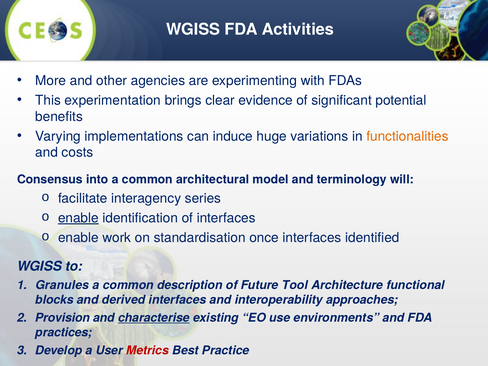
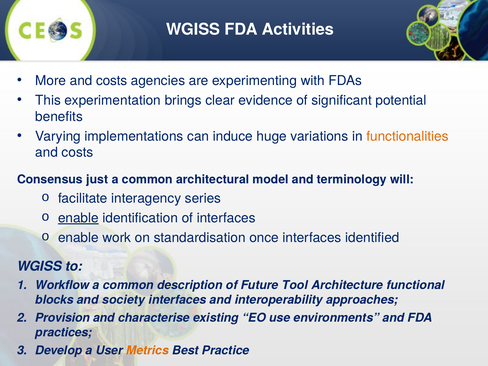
More and other: other -> costs
into: into -> just
Granules: Granules -> Workflow
derived: derived -> society
characterise underline: present -> none
Metrics colour: red -> orange
